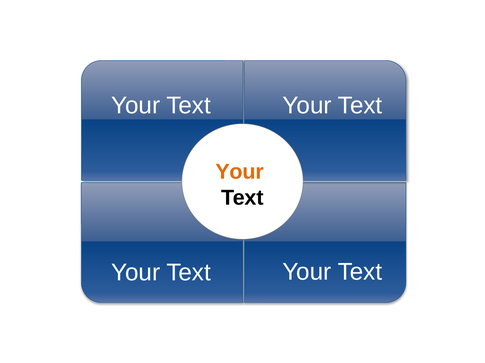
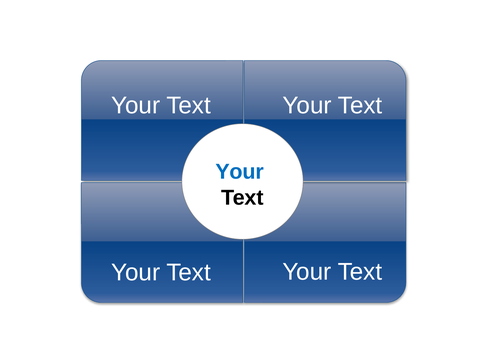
Your at (240, 172) colour: orange -> blue
